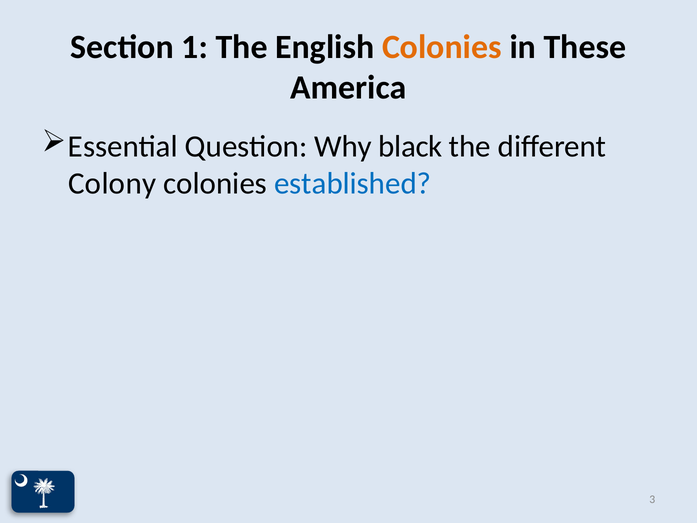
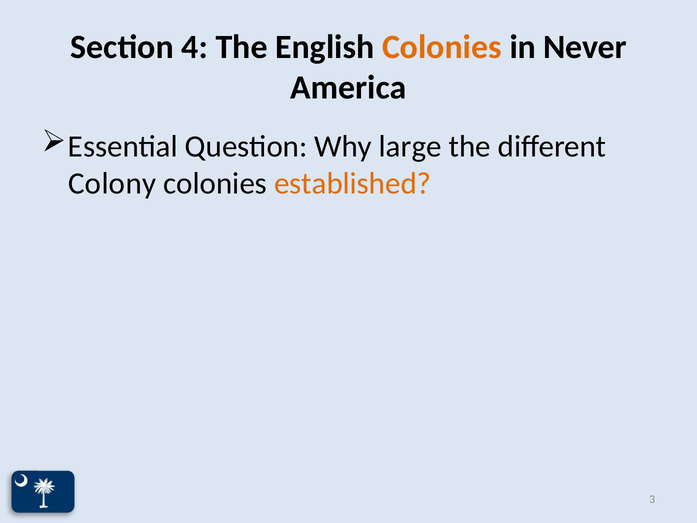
1: 1 -> 4
These: These -> Never
black: black -> large
established colour: blue -> orange
